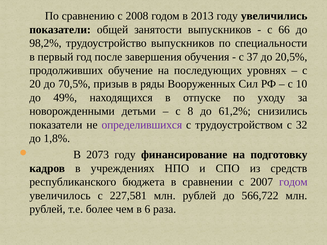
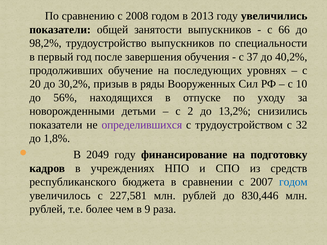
20,5%: 20,5% -> 40,2%
70,5%: 70,5% -> 30,2%
49%: 49% -> 56%
8: 8 -> 2
61,2%: 61,2% -> 13,2%
2073: 2073 -> 2049
годом at (293, 182) colour: purple -> blue
566,722: 566,722 -> 830,446
6: 6 -> 9
